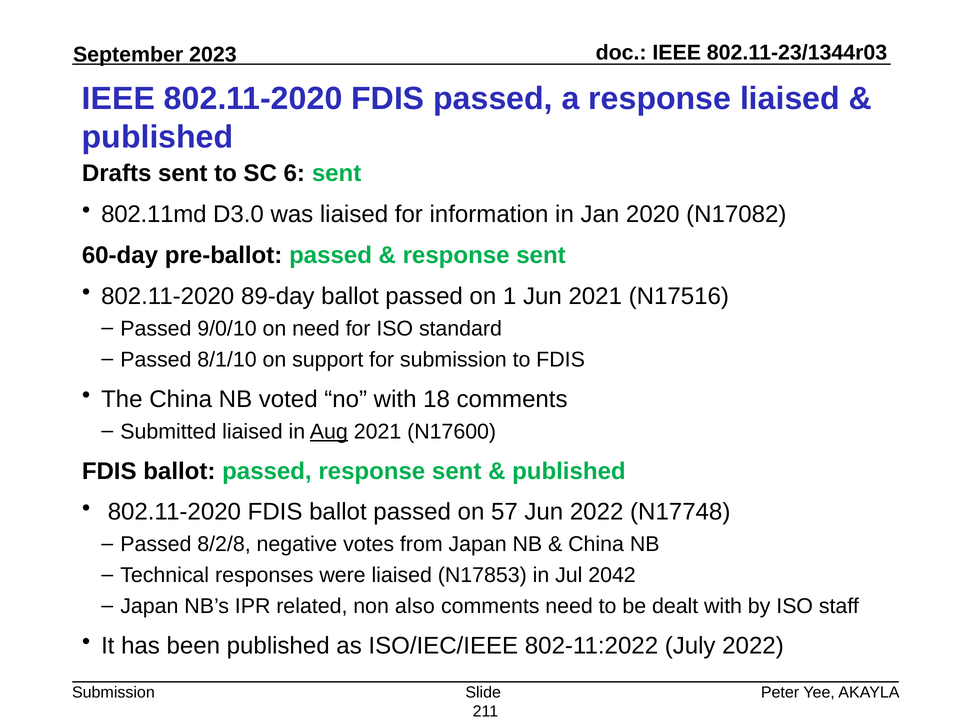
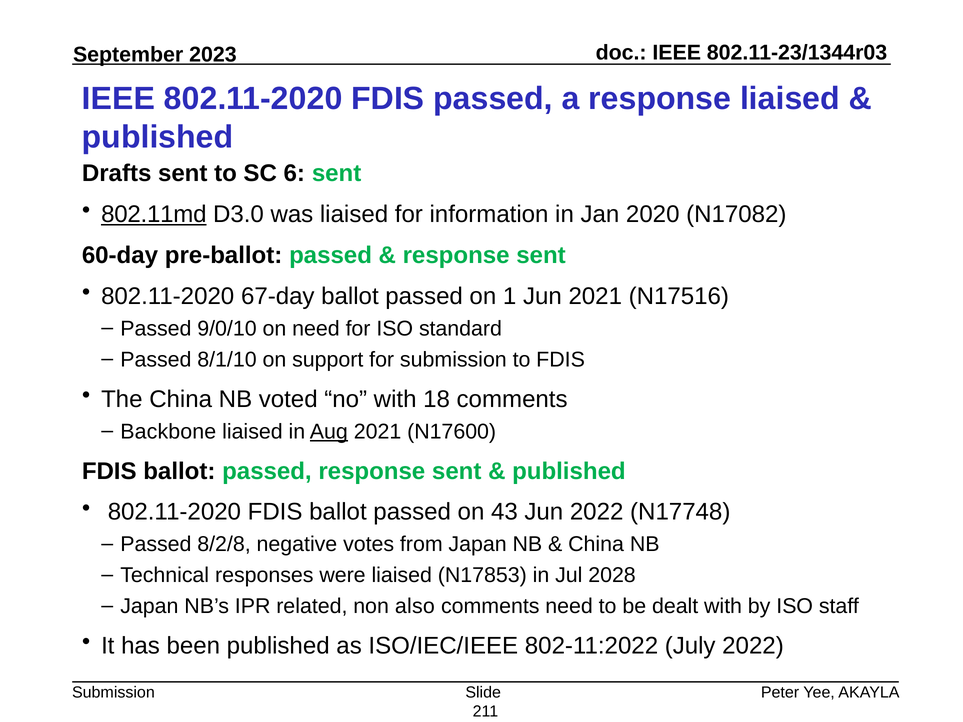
802.11md underline: none -> present
89-day: 89-day -> 67-day
Submitted: Submitted -> Backbone
57: 57 -> 43
2042: 2042 -> 2028
